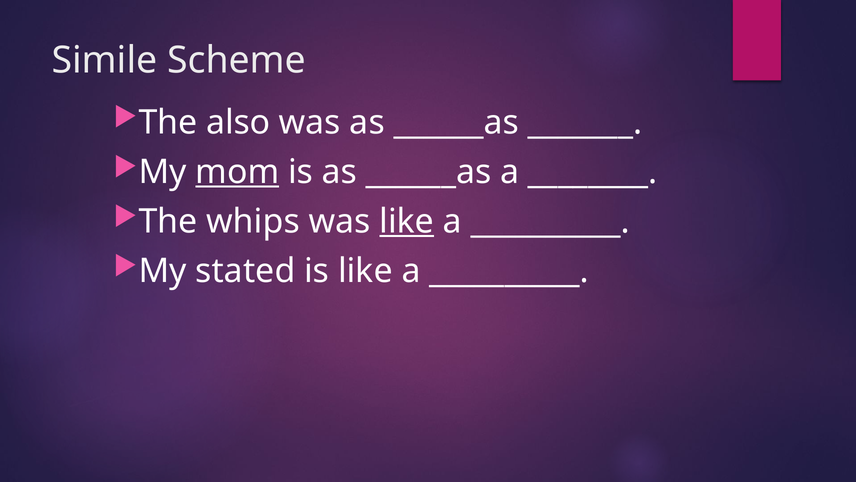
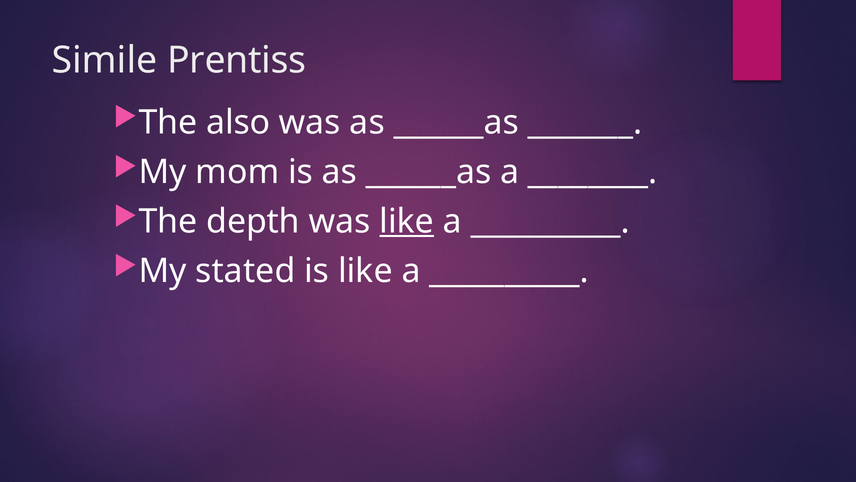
Scheme: Scheme -> Prentiss
mom underline: present -> none
whips: whips -> depth
